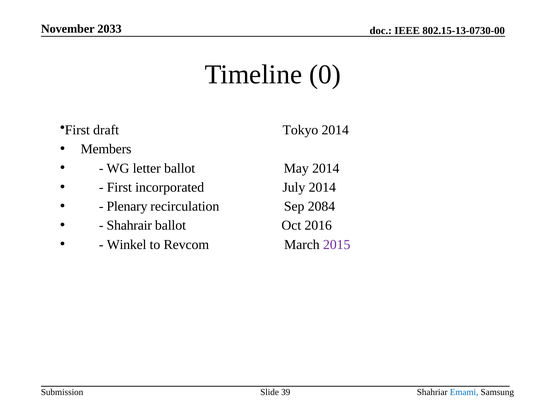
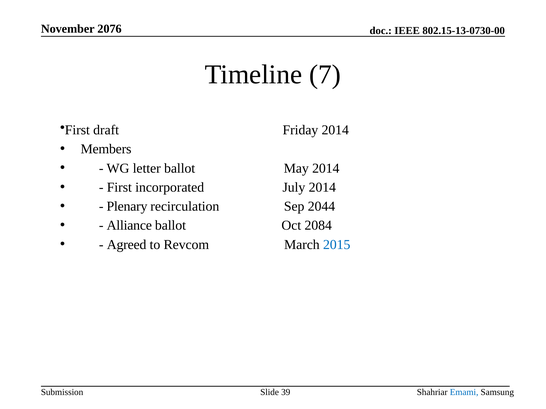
2033: 2033 -> 2076
0: 0 -> 7
Tokyo: Tokyo -> Friday
2084: 2084 -> 2044
Shahrair: Shahrair -> Alliance
2016: 2016 -> 2084
Winkel: Winkel -> Agreed
2015 colour: purple -> blue
